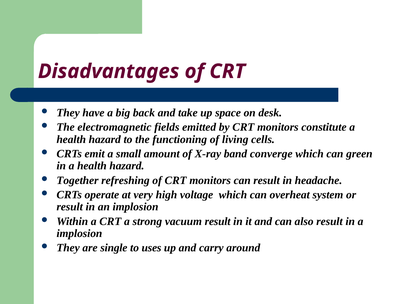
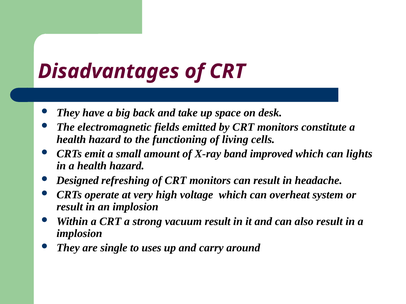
converge: converge -> improved
green: green -> lights
Together: Together -> Designed
